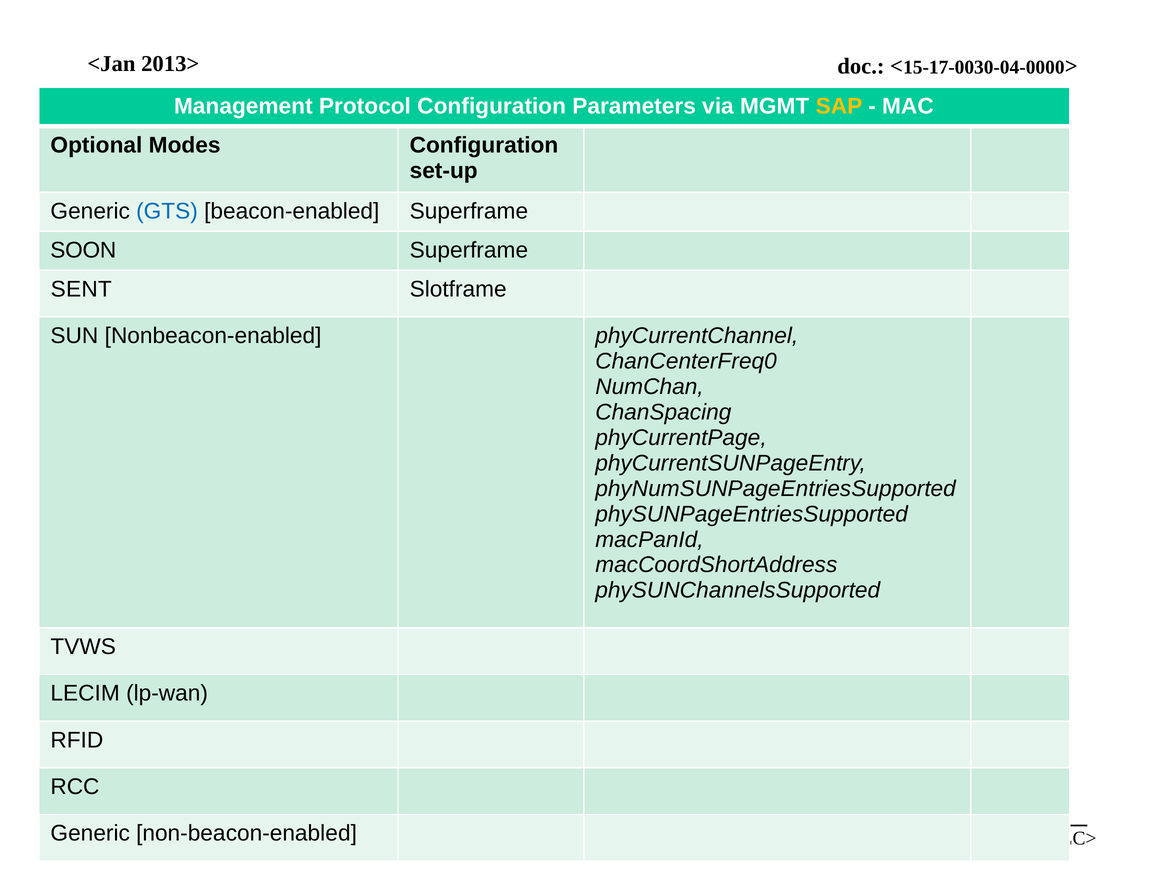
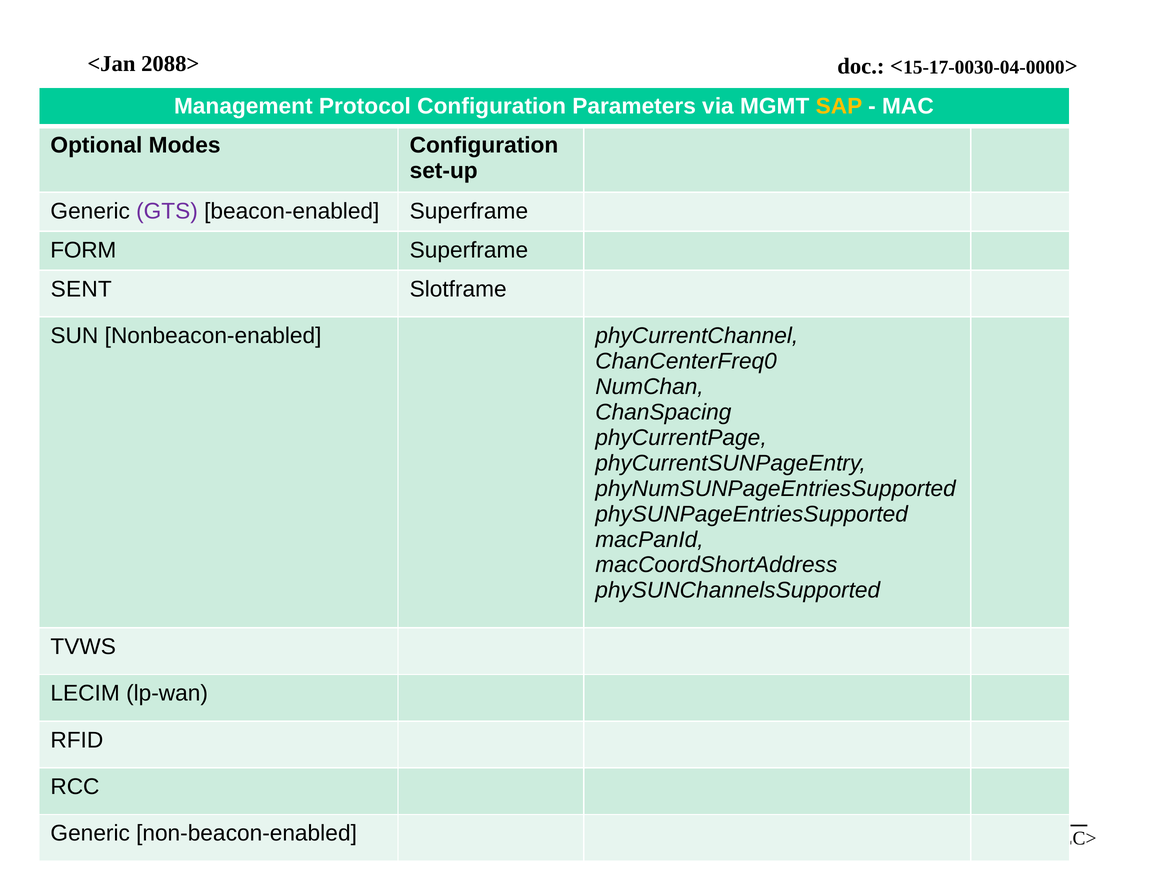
2013>: 2013> -> 2088>
GTS colour: blue -> purple
SOON: SOON -> FORM
